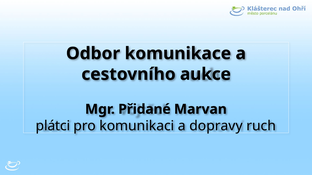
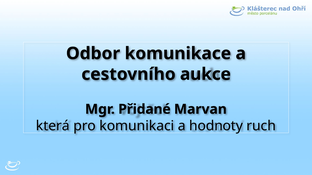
plátci: plátci -> která
dopravy: dopravy -> hodnoty
